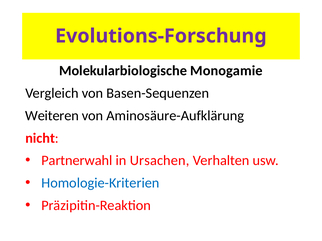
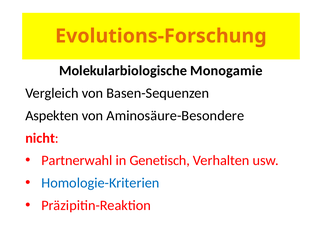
Evolutions-Forschung colour: purple -> orange
Weiteren: Weiteren -> Aspekten
Aminosäure-Aufklärung: Aminosäure-Aufklärung -> Aminosäure-Besondere
Ursachen: Ursachen -> Genetisch
